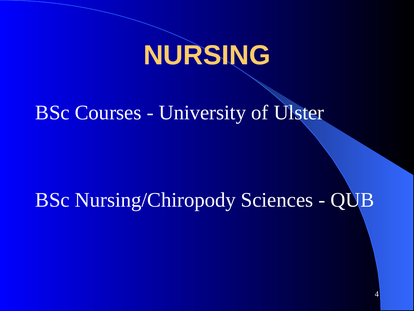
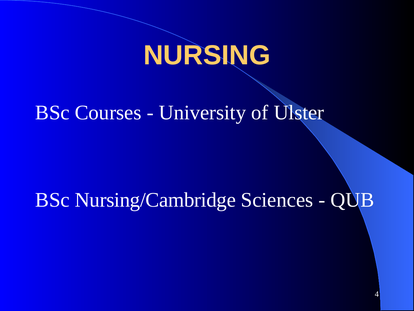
Nursing/Chiropody: Nursing/Chiropody -> Nursing/Cambridge
